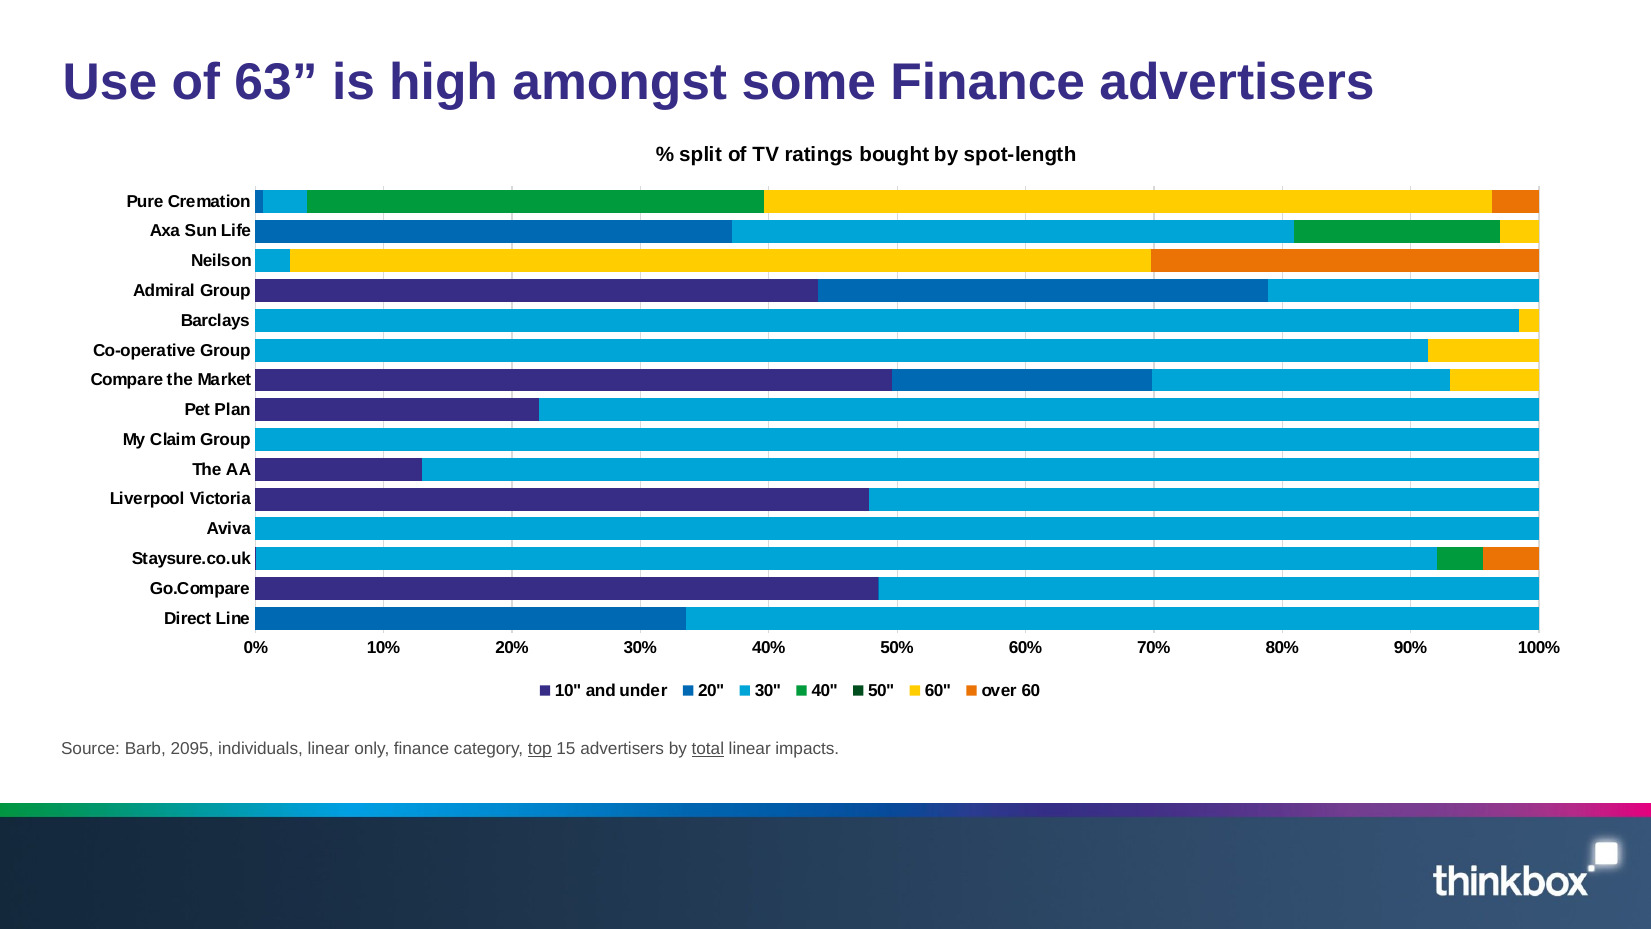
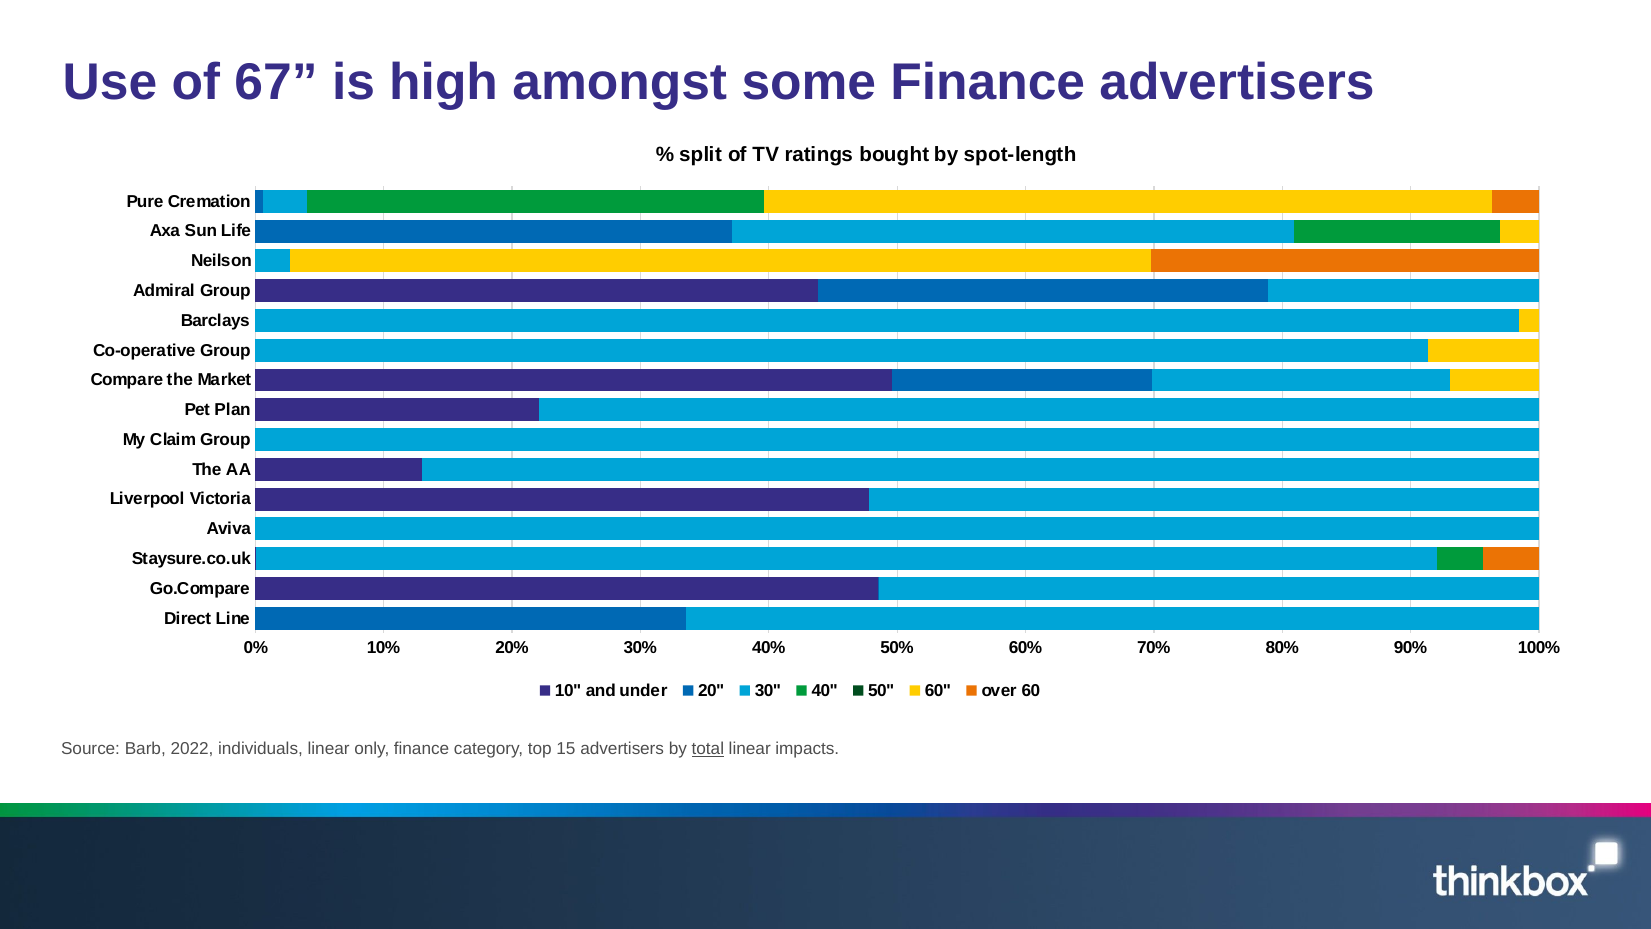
63: 63 -> 67
2095: 2095 -> 2022
top underline: present -> none
